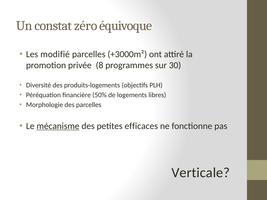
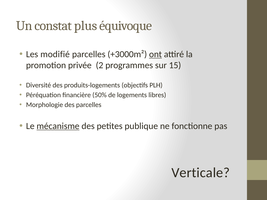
zéro: zéro -> plus
ont underline: none -> present
8: 8 -> 2
30: 30 -> 15
efficaces: efficaces -> publique
